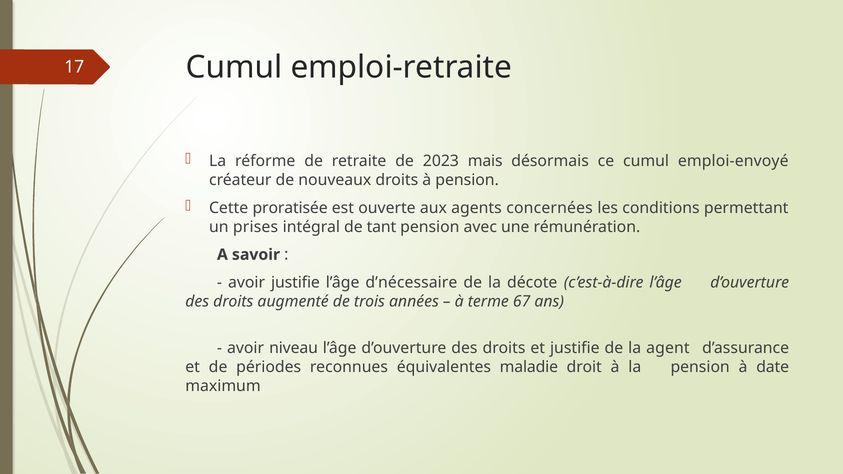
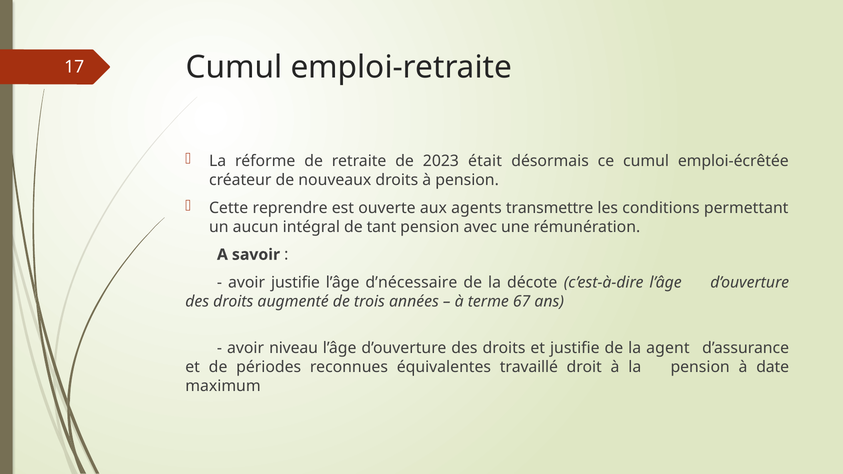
mais: mais -> était
emploi-envoyé: emploi-envoyé -> emploi-écrêtée
proratisée: proratisée -> reprendre
concernées: concernées -> transmettre
prises: prises -> aucun
maladie: maladie -> travaillé
